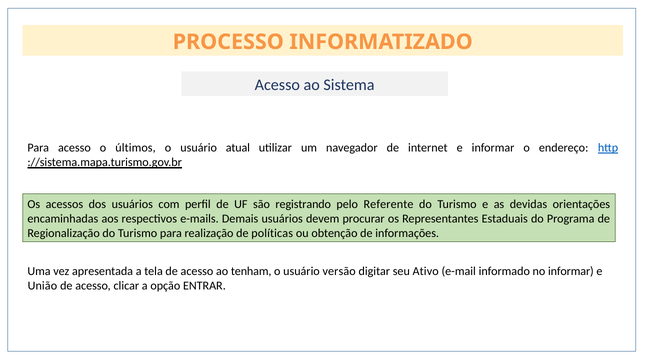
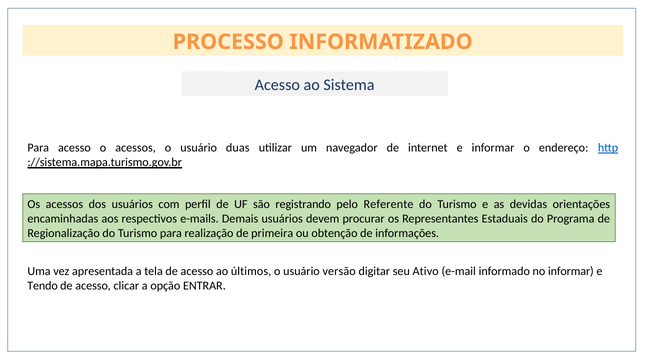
o últimos: últimos -> acessos
atual: atual -> duas
políticas: políticas -> primeira
tenham: tenham -> últimos
União: União -> Tendo
